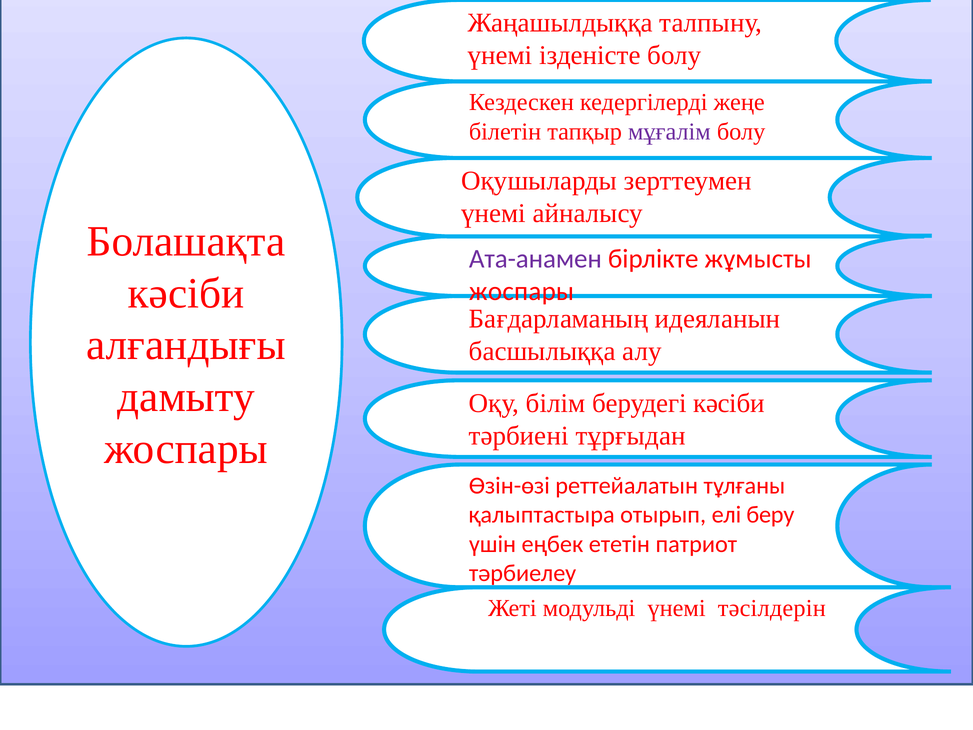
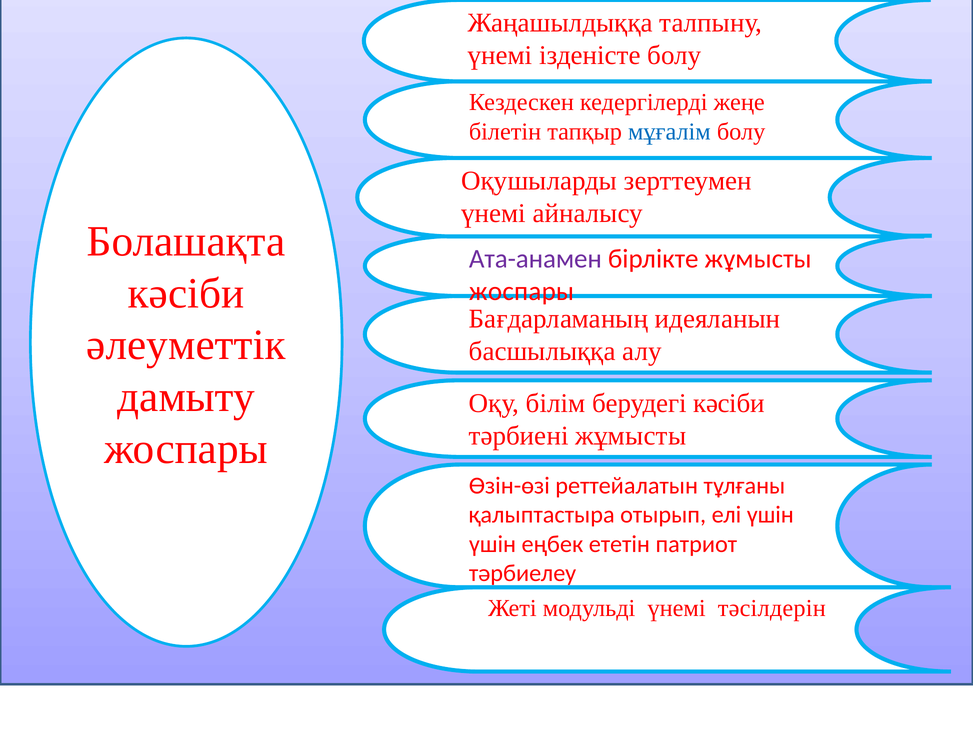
мұғалім colour: purple -> blue
алғандығы: алғандығы -> әлеуметтік
тәрбиені тұрғыдан: тұрғыдан -> жұмысты
елі беру: беру -> үшін
